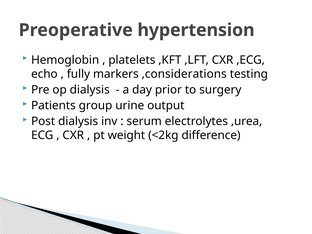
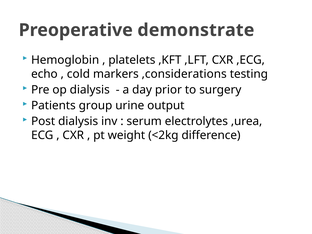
hypertension: hypertension -> demonstrate
fully: fully -> cold
